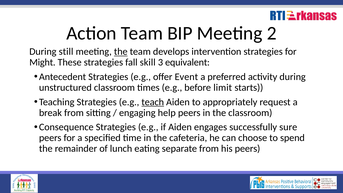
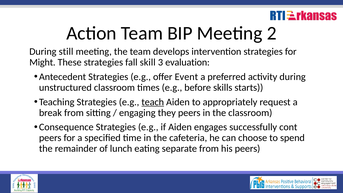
the at (121, 52) underline: present -> none
equivalent: equivalent -> evaluation
limit: limit -> skills
help: help -> they
sure: sure -> cont
